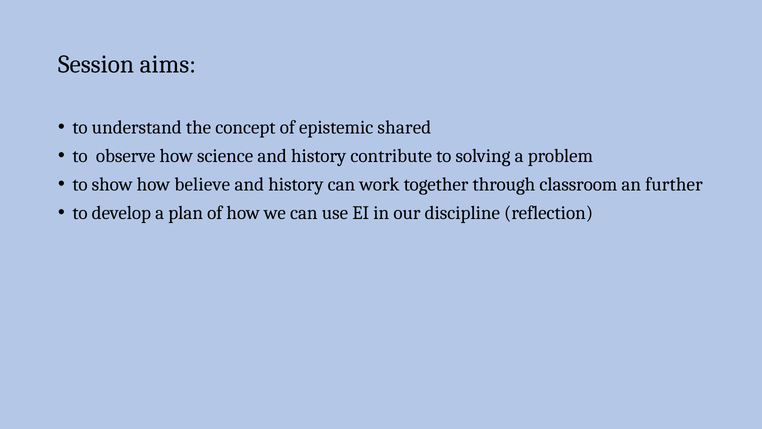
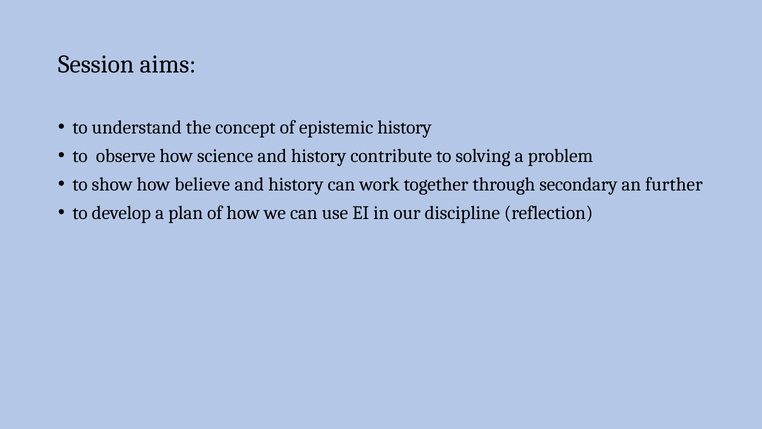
epistemic shared: shared -> history
classroom: classroom -> secondary
